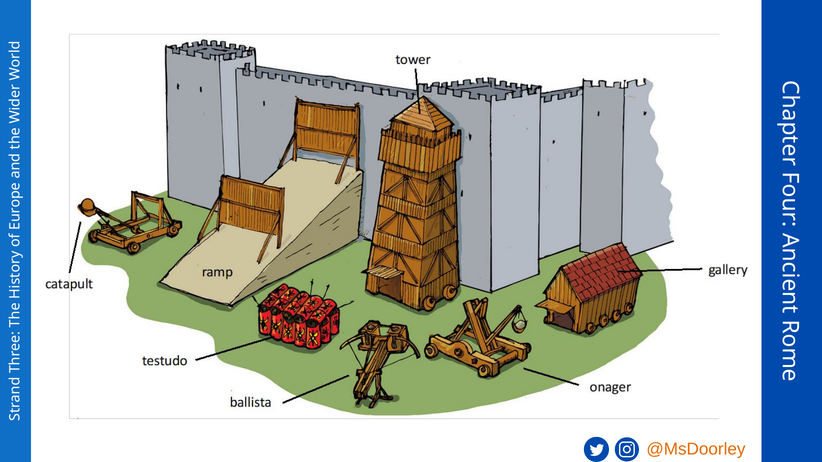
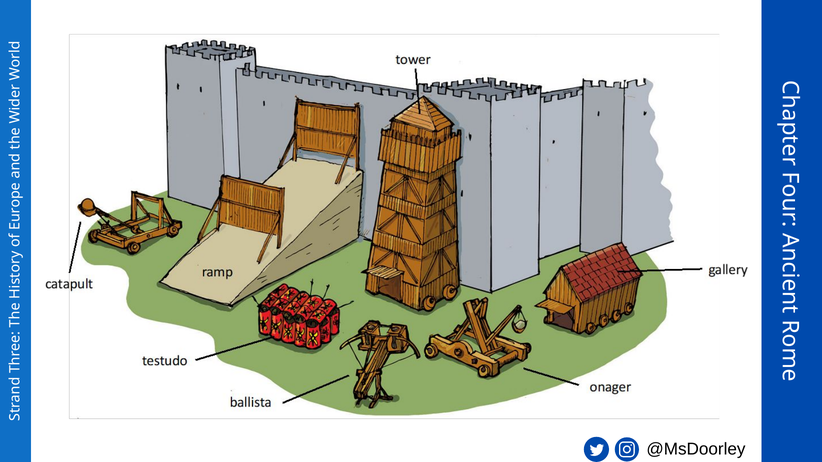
@MsDoorley colour: orange -> black
